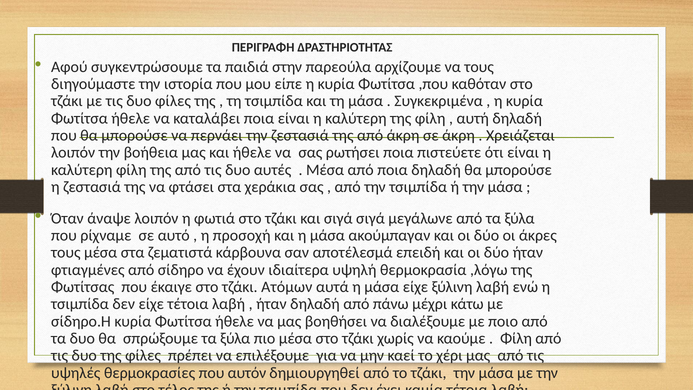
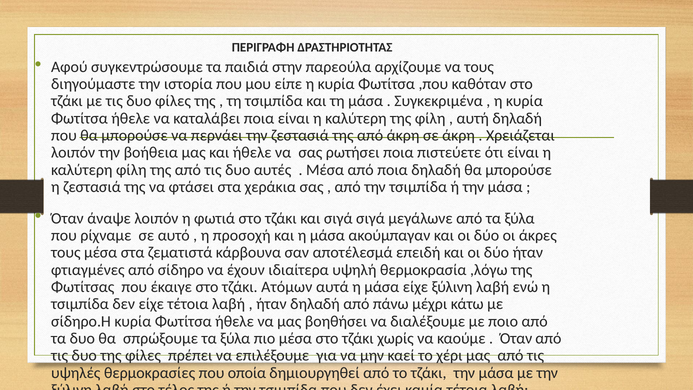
Φίλη at (516, 338): Φίλη -> Όταν
αυτόν: αυτόν -> οποία
